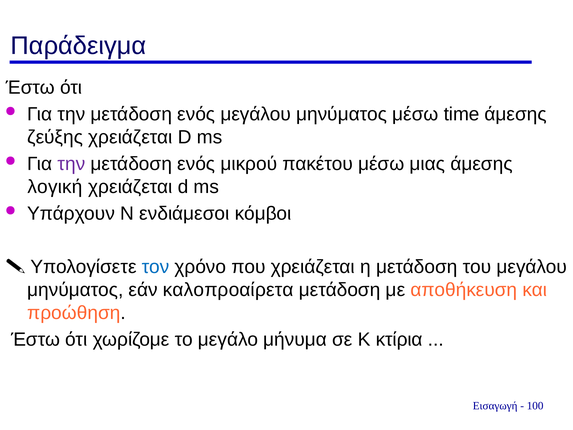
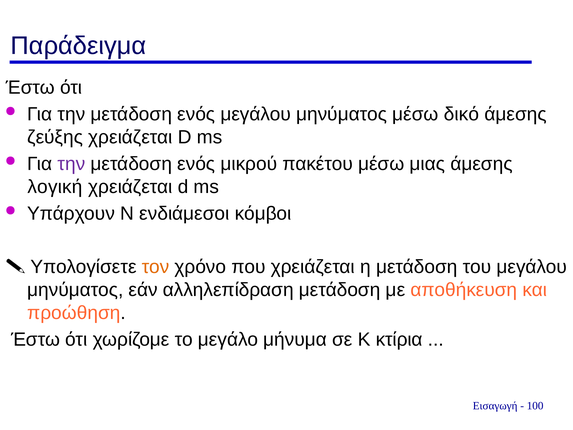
time: time -> δικό
τον colour: blue -> orange
καλοπροαίρετα: καλοπροαίρετα -> αλληλεπίδραση
